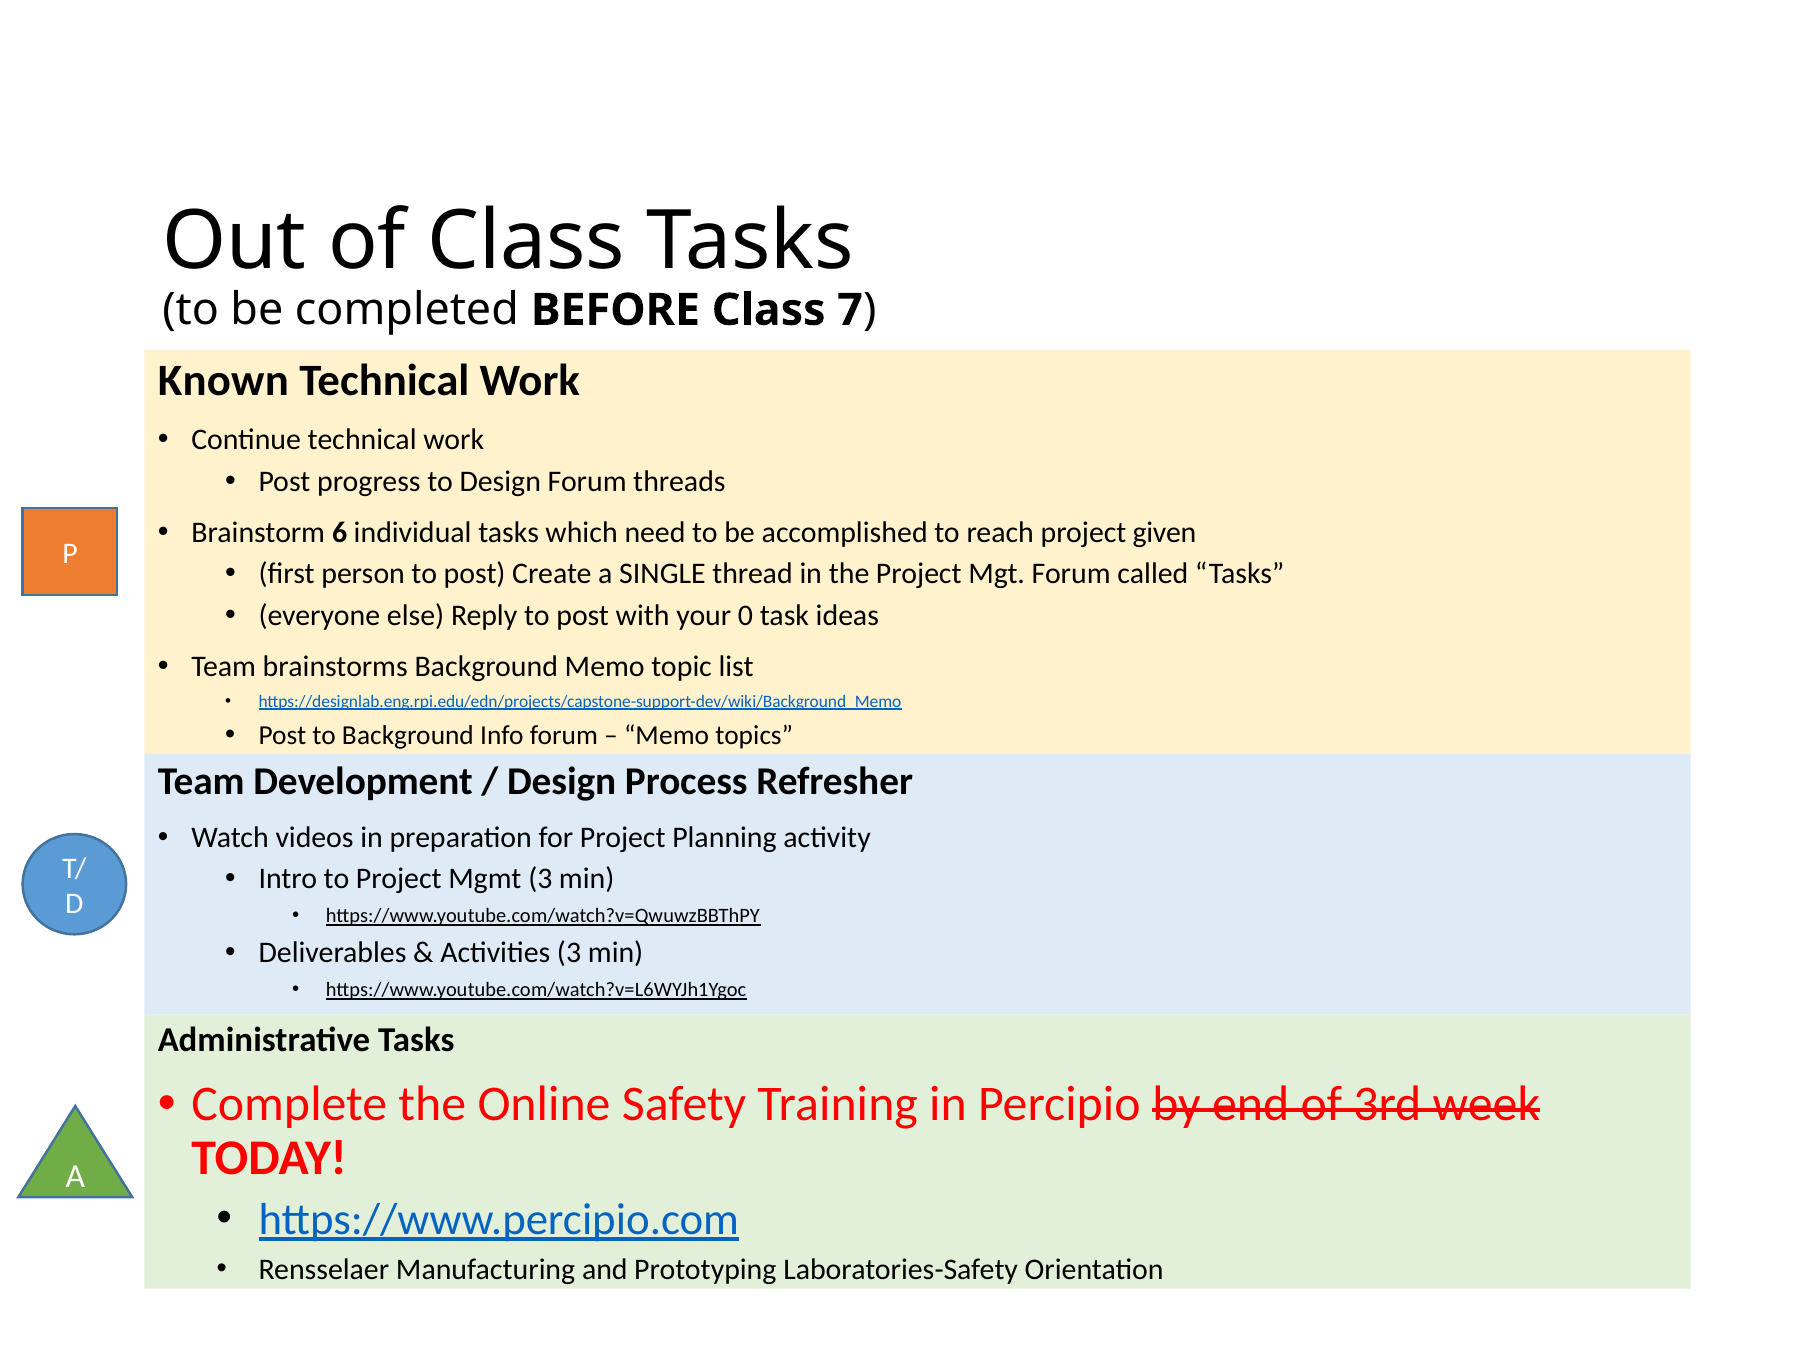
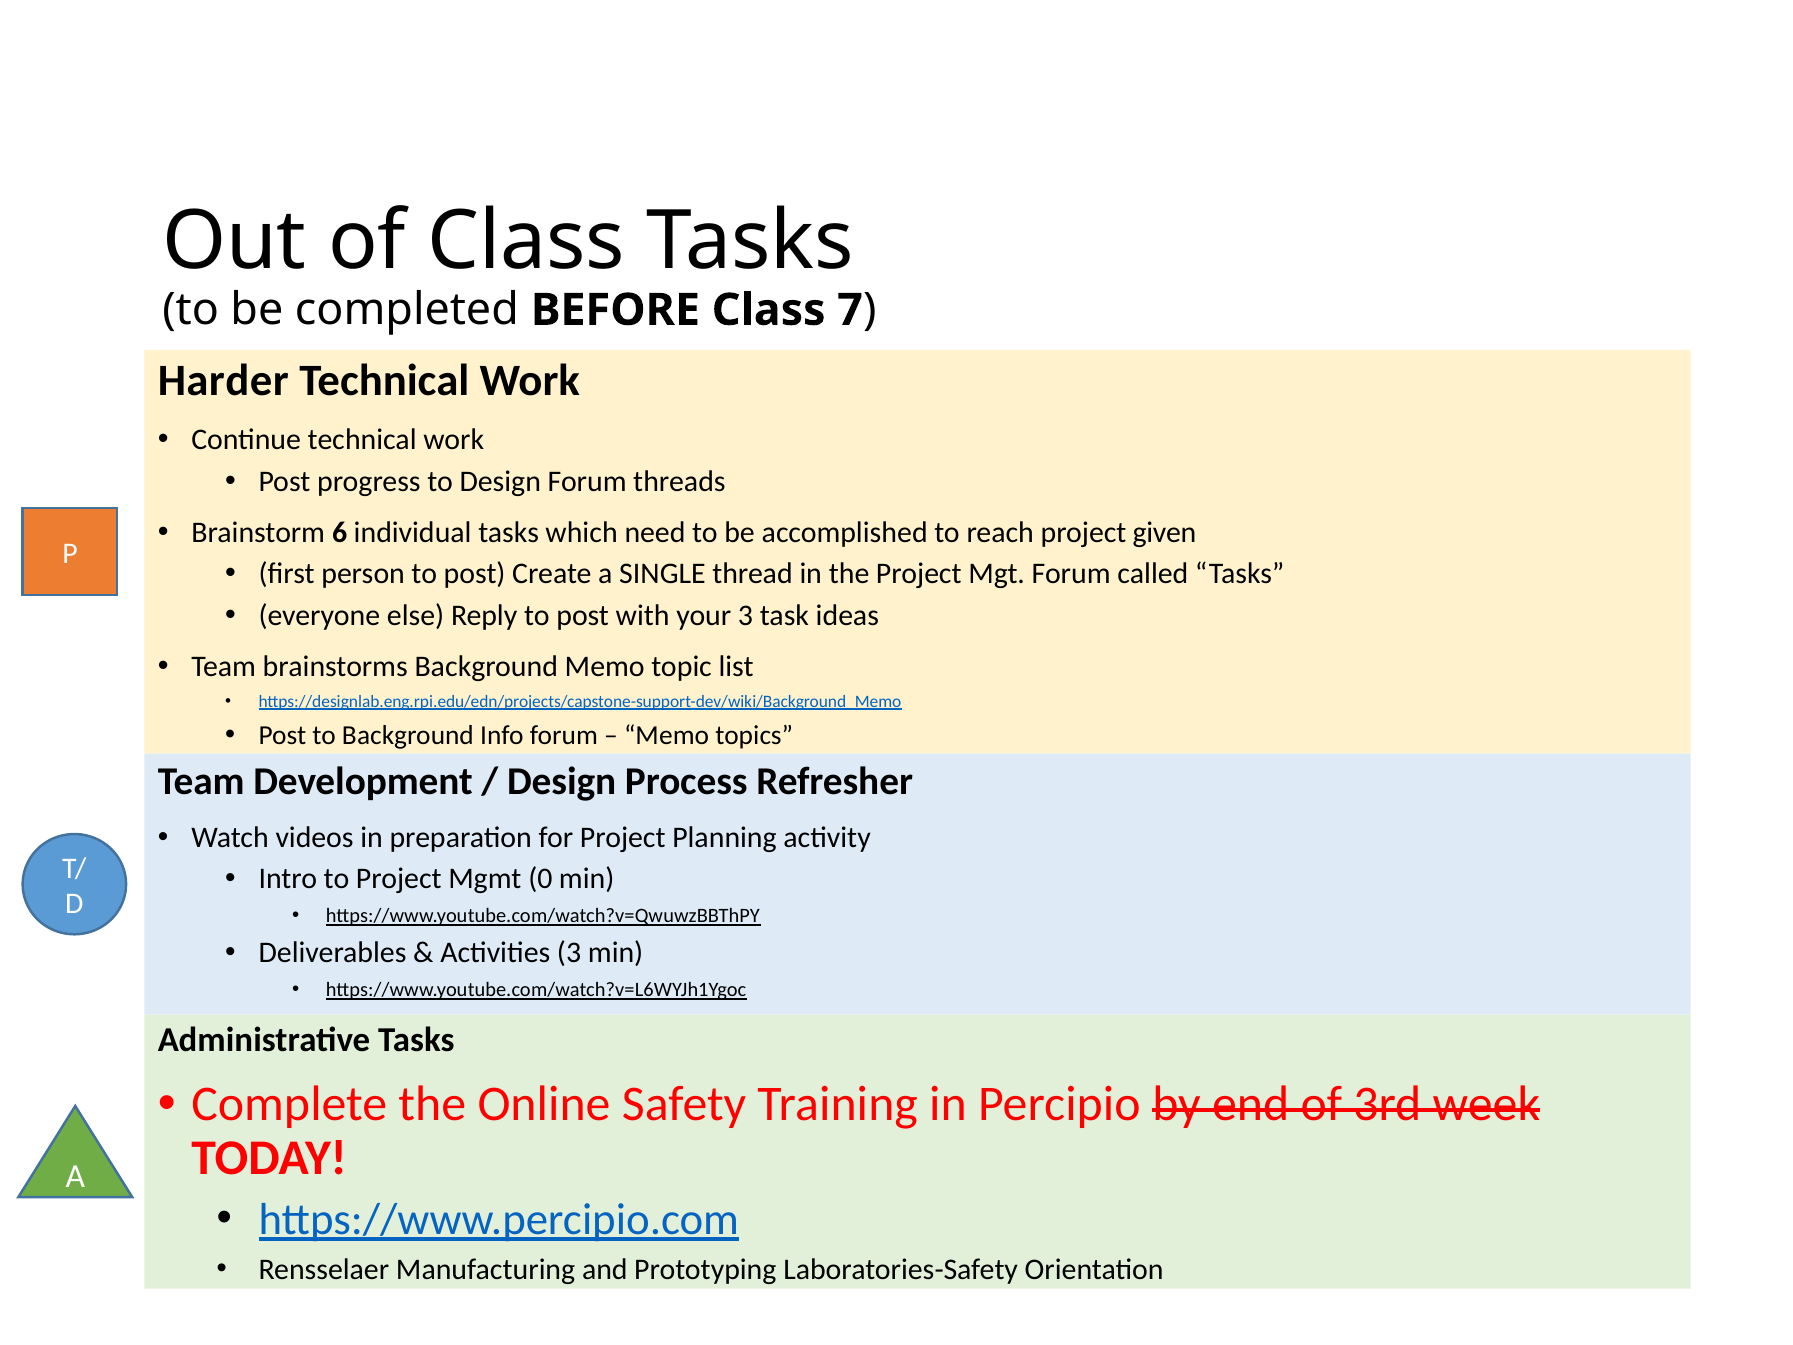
Known: Known -> Harder
your 0: 0 -> 3
Mgmt 3: 3 -> 0
